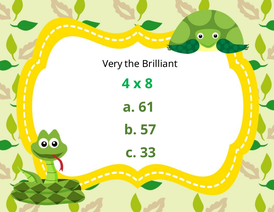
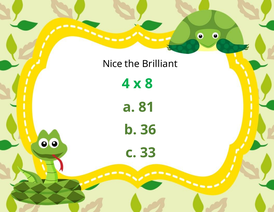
Very: Very -> Nice
61: 61 -> 81
57: 57 -> 36
